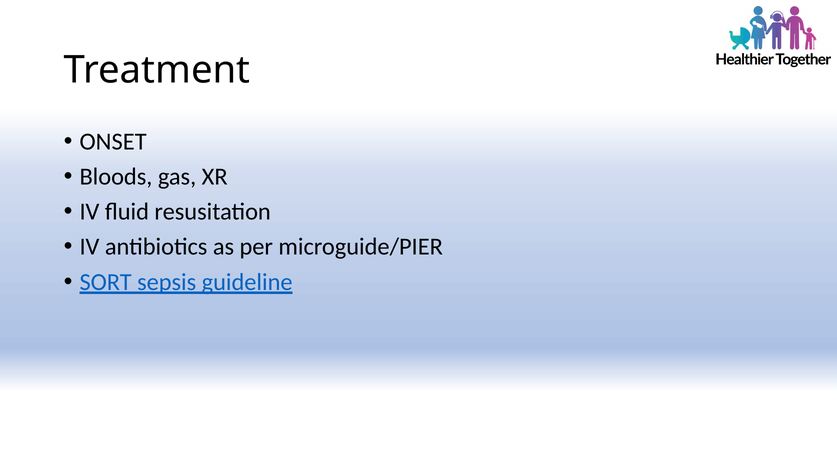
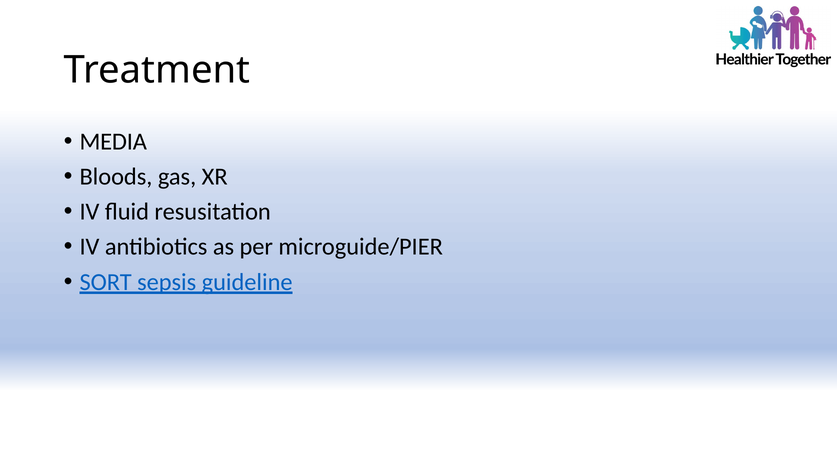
ONSET: ONSET -> MEDIA
